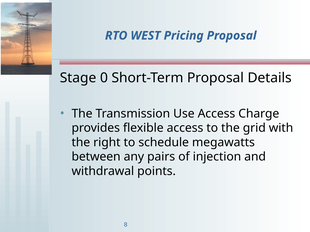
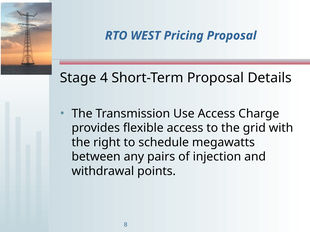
0: 0 -> 4
